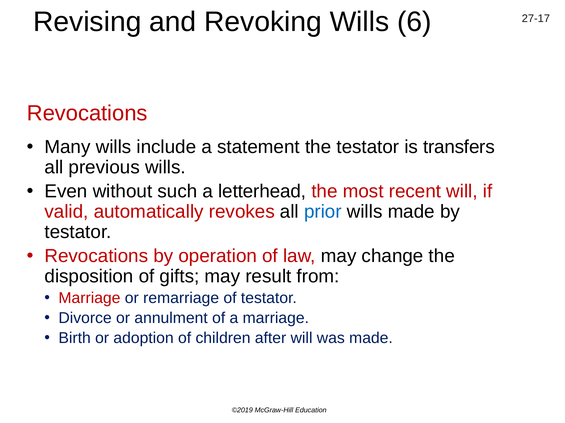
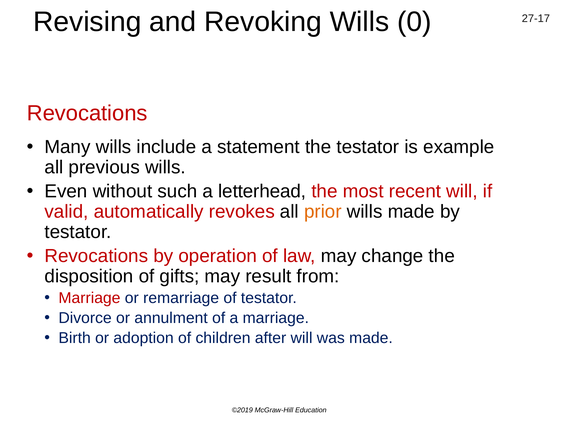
6: 6 -> 0
transfers: transfers -> example
prior colour: blue -> orange
